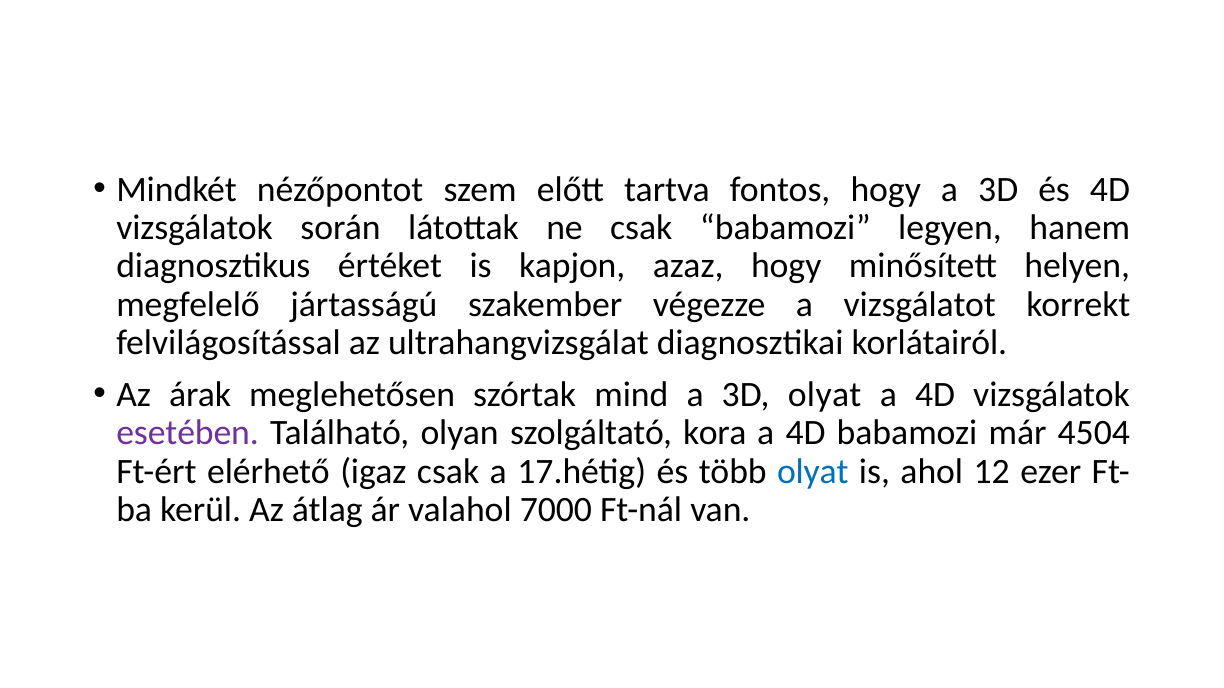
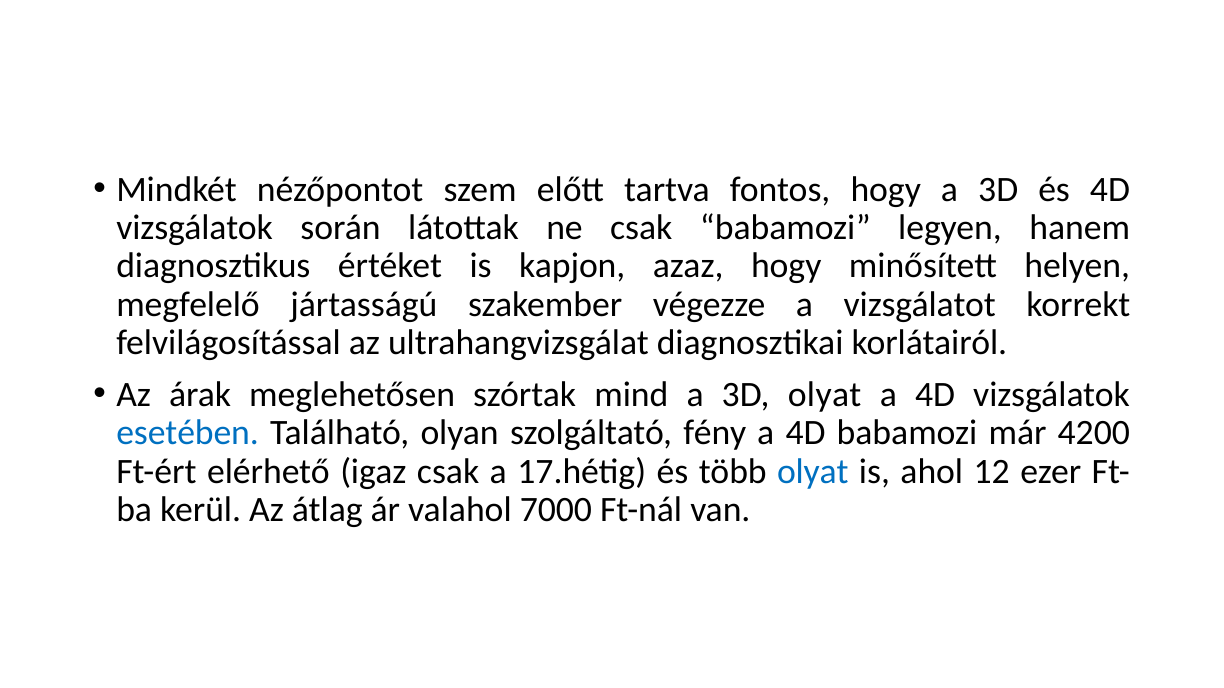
esetében colour: purple -> blue
kora: kora -> fény
4504: 4504 -> 4200
